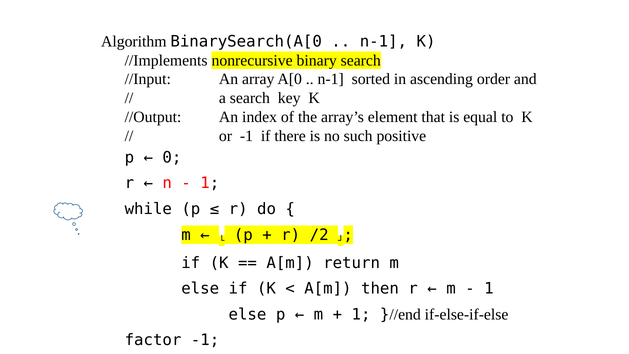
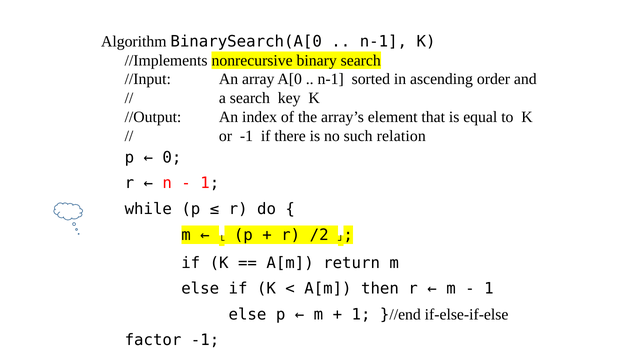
positive: positive -> relation
